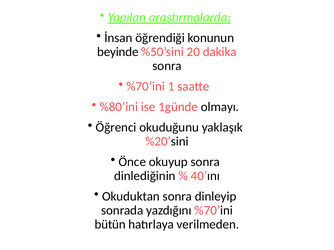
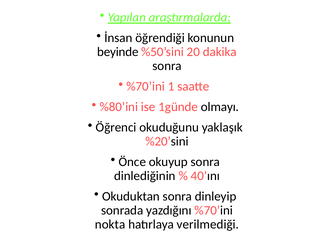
bütün: bütün -> nokta
verilmeden: verilmeden -> verilmediği
